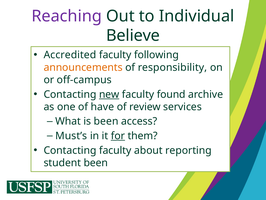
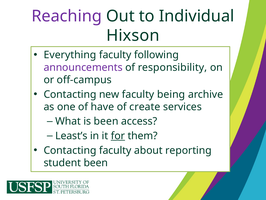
Believe: Believe -> Hixson
Accredited: Accredited -> Everything
announcements colour: orange -> purple
new underline: present -> none
found: found -> being
review: review -> create
Must’s: Must’s -> Least’s
